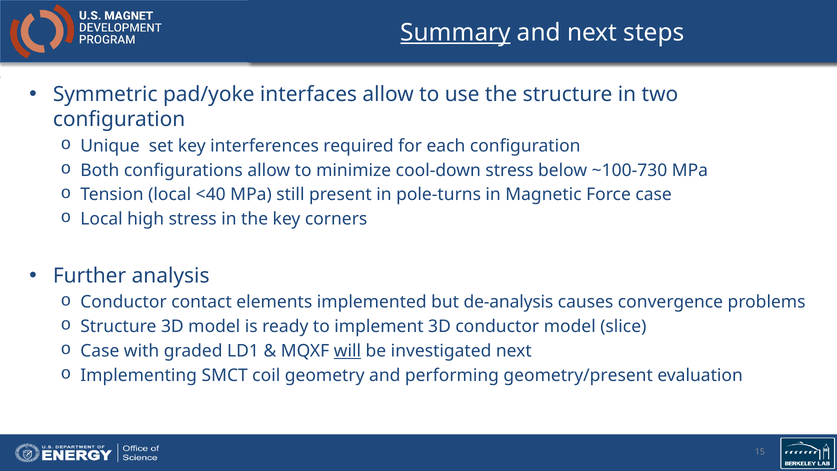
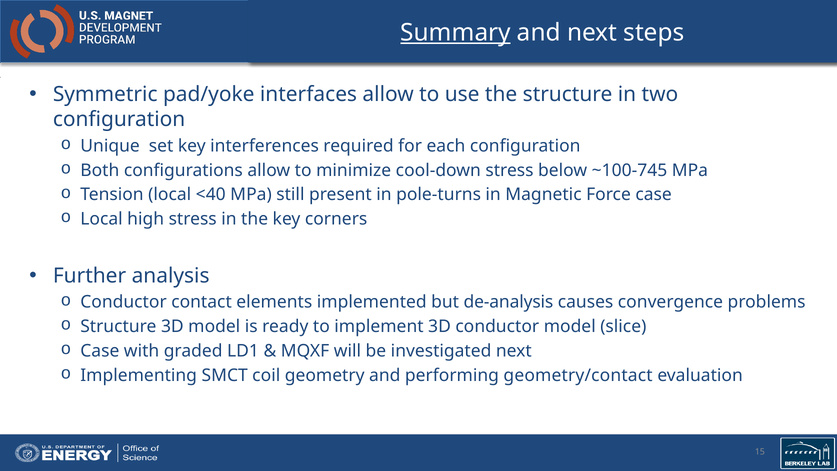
~100-730: ~100-730 -> ~100-745
will underline: present -> none
geometry/present: geometry/present -> geometry/contact
